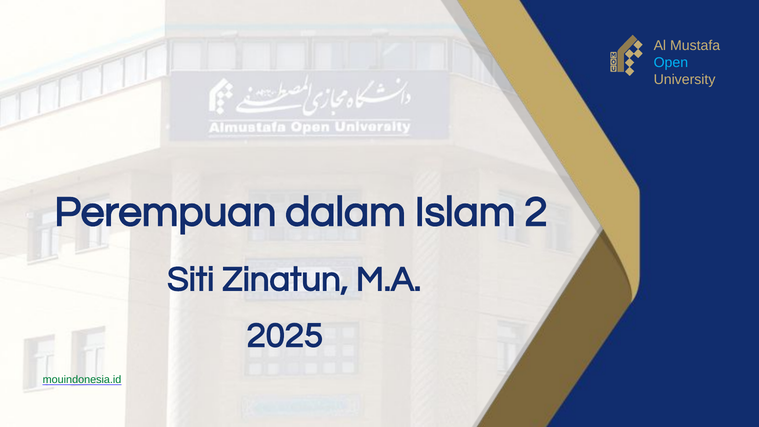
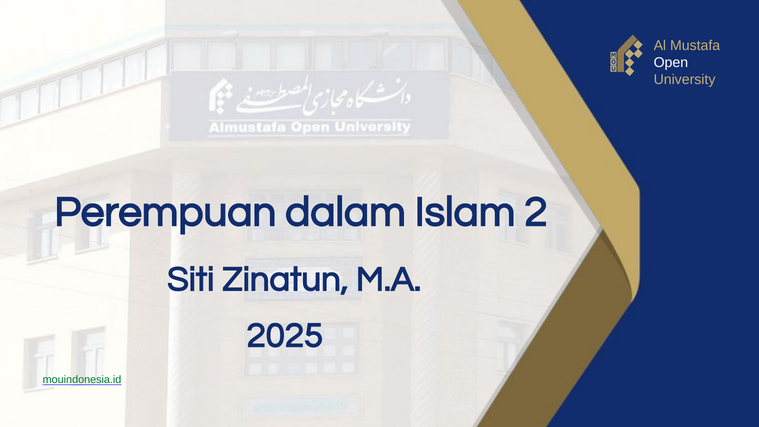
Open colour: light blue -> white
